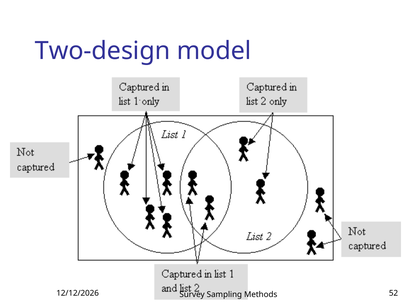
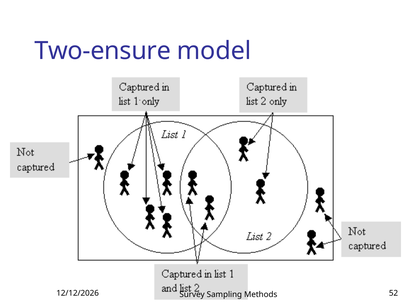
Two-design: Two-design -> Two-ensure
